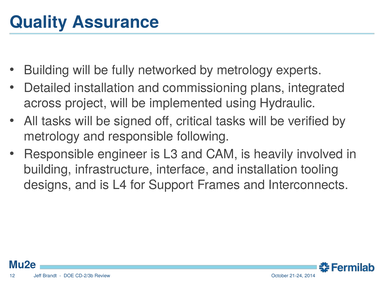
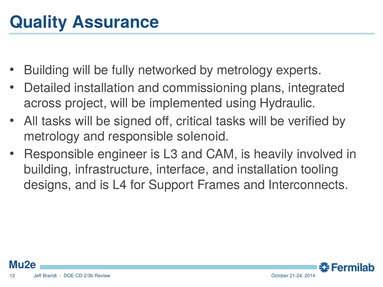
following: following -> solenoid
